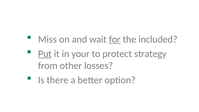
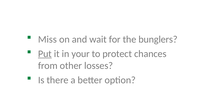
for underline: present -> none
included: included -> bunglers
strategy: strategy -> chances
